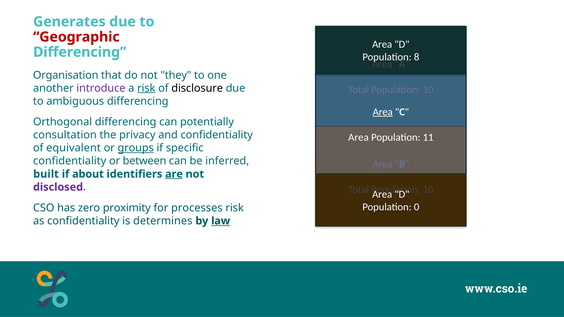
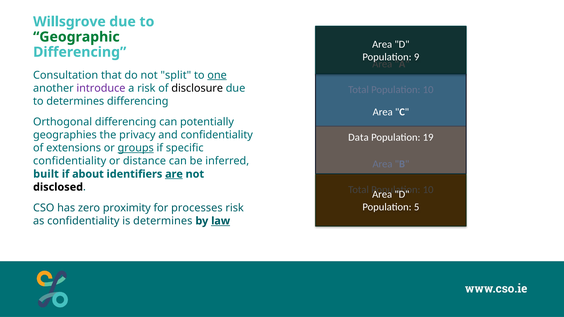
Generates: Generates -> Willsgrove
Geographic colour: red -> green
8: 8 -> 9
Organisation: Organisation -> Consultation
they: they -> split
one underline: none -> present
risk at (146, 88) underline: present -> none
to ambiguous: ambiguous -> determines
Area at (383, 112) underline: present -> none
consultation: consultation -> geographies
Area at (358, 137): Area -> Data
11: 11 -> 19
equivalent: equivalent -> extensions
between: between -> distance
disclosed colour: purple -> black
0: 0 -> 5
